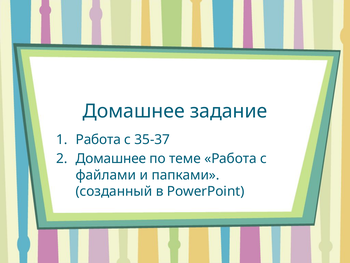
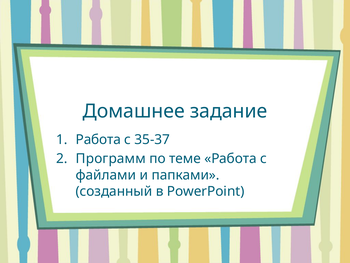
Домашнее at (111, 158): Домашнее -> Программ
